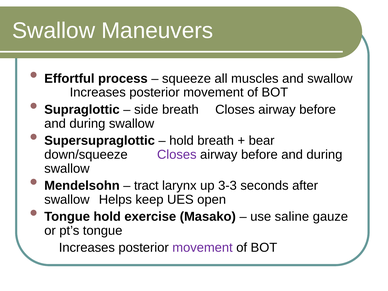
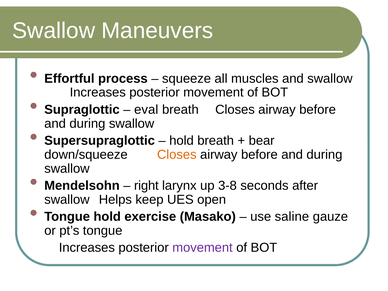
side: side -> eval
Closes at (177, 155) colour: purple -> orange
tract: tract -> right
3-3: 3-3 -> 3-8
